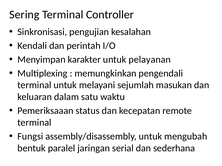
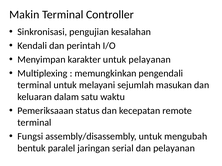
Sering: Sering -> Makin
dan sederhana: sederhana -> pelayanan
